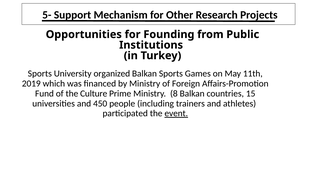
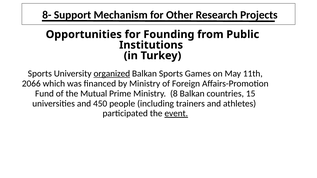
5-: 5- -> 8-
organized underline: none -> present
2019: 2019 -> 2066
Culture: Culture -> Mutual
